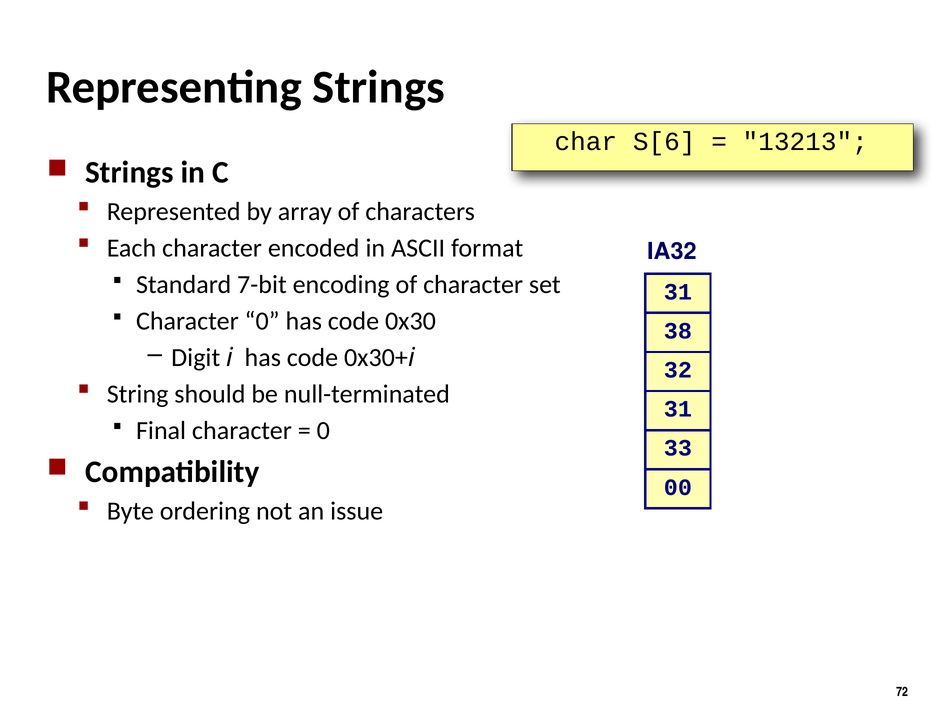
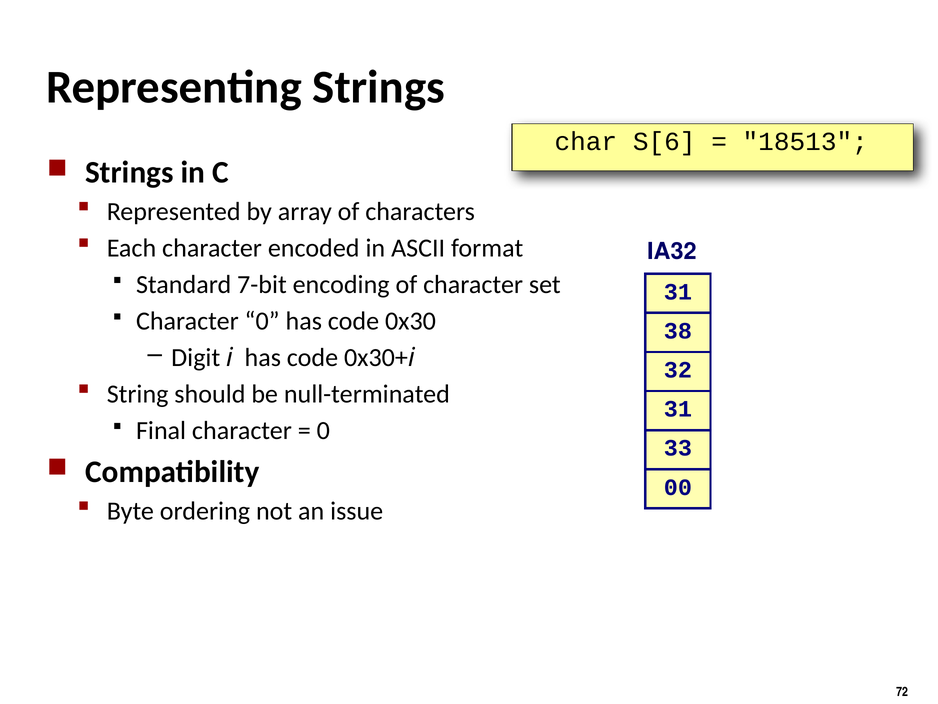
13213: 13213 -> 18513
